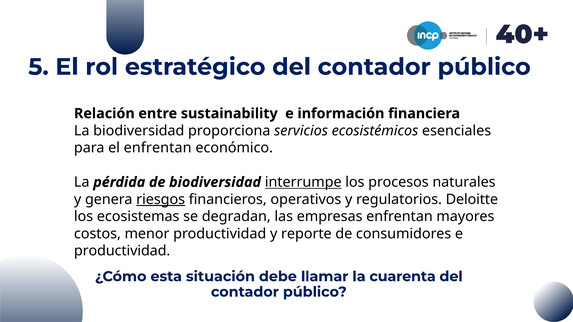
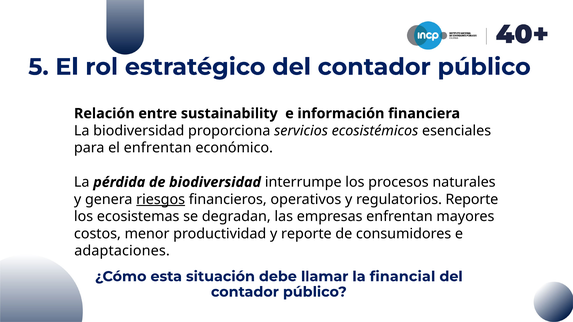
interrumpe underline: present -> none
regulatorios Deloitte: Deloitte -> Reporte
productividad at (122, 251): productividad -> adaptaciones
cuarenta: cuarenta -> financial
